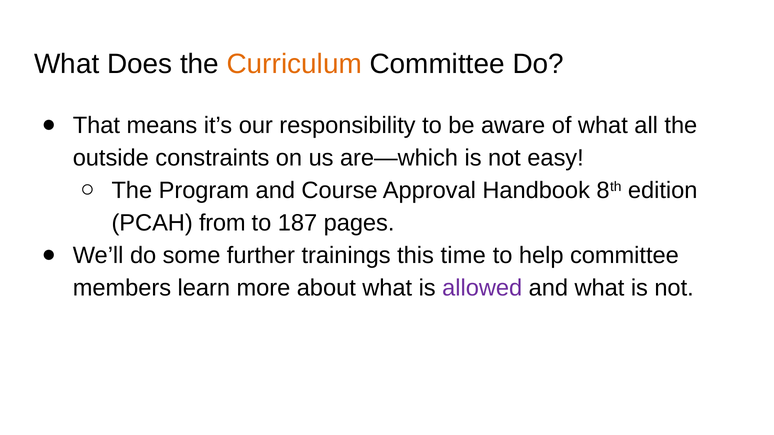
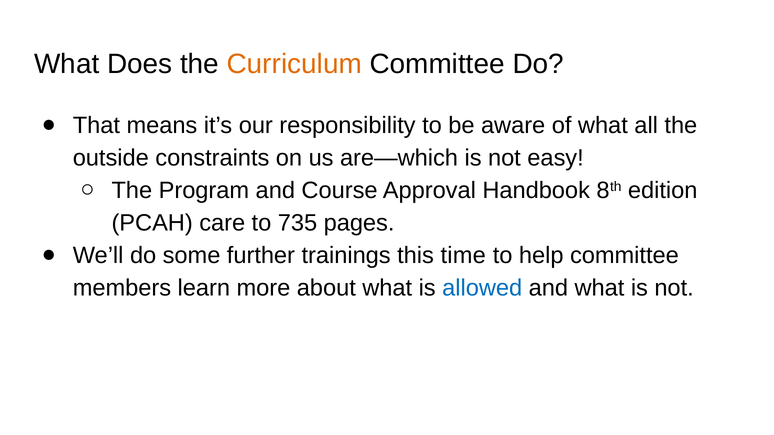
from: from -> care
187: 187 -> 735
allowed colour: purple -> blue
